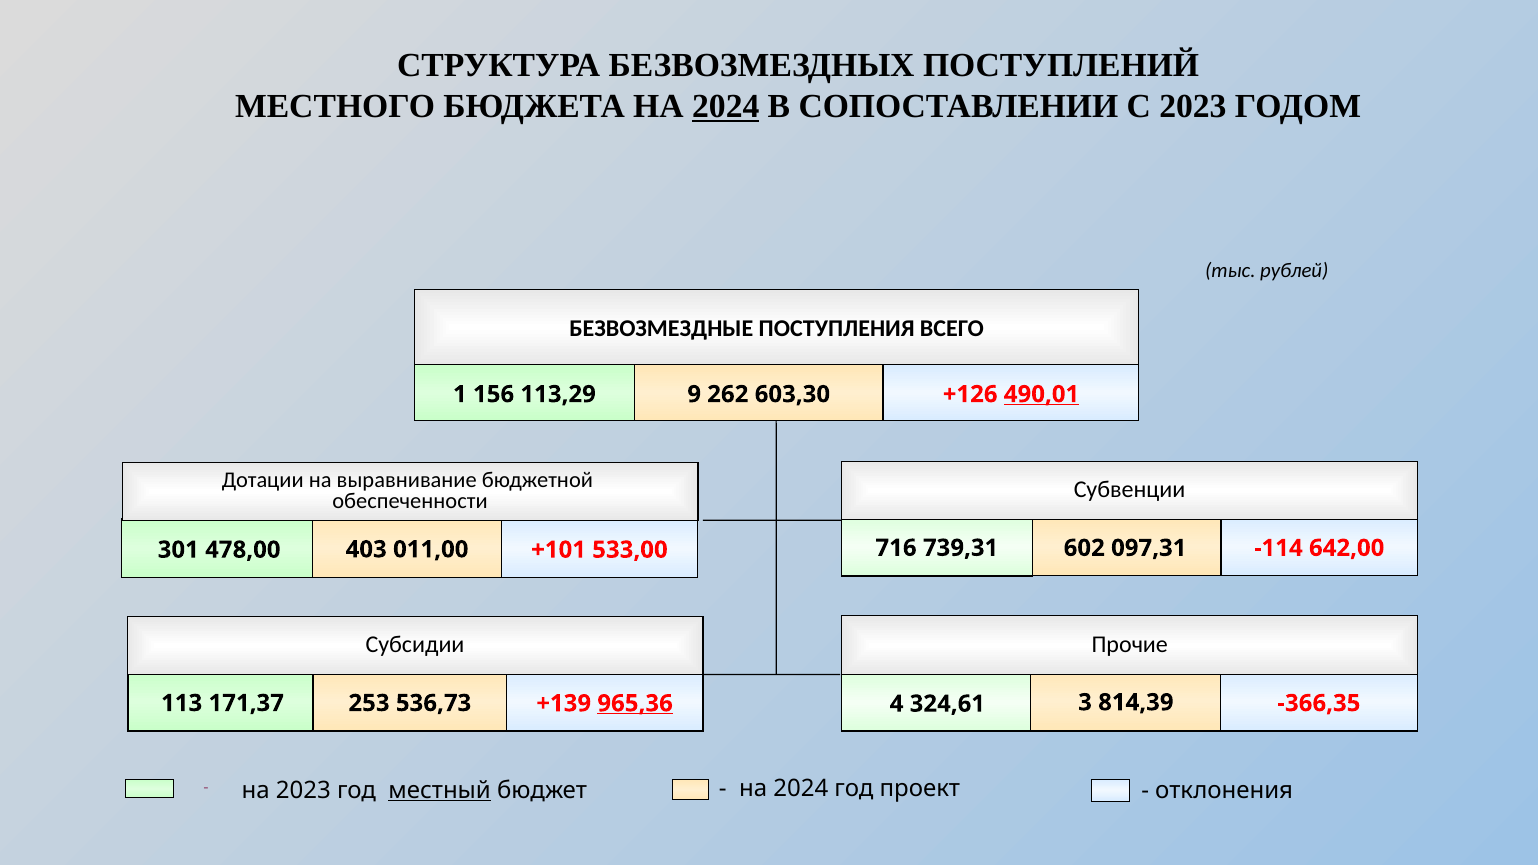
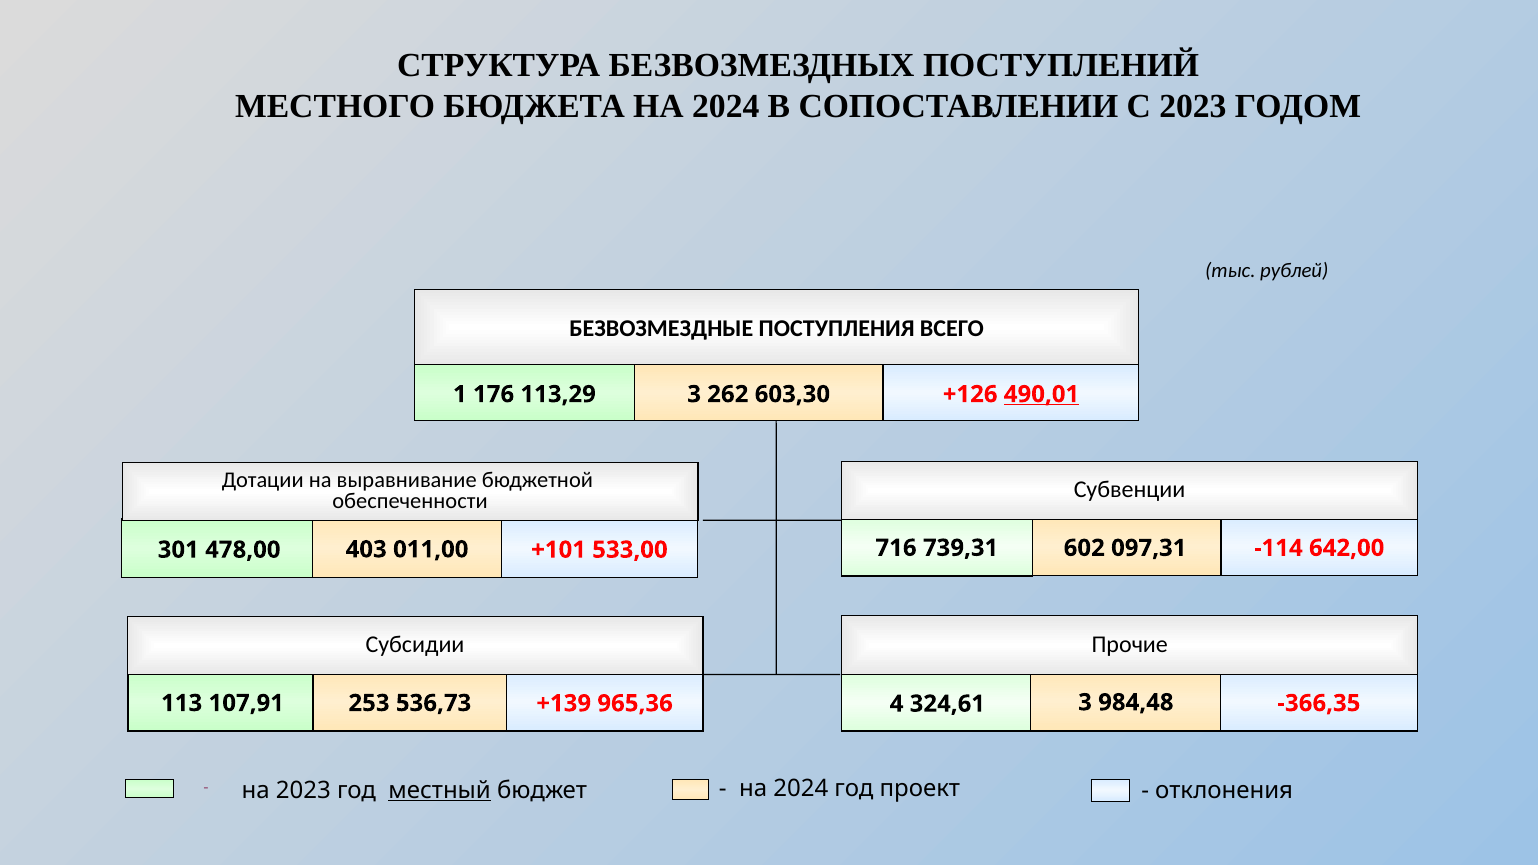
2024 at (726, 106) underline: present -> none
156: 156 -> 176
113,29 9: 9 -> 3
171,37: 171,37 -> 107,91
965,36 underline: present -> none
814,39: 814,39 -> 984,48
